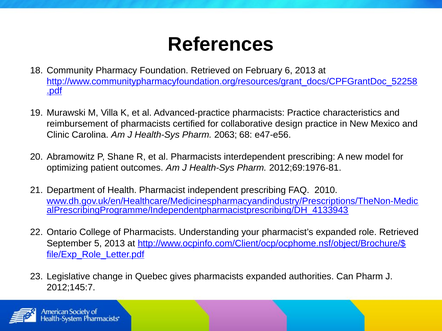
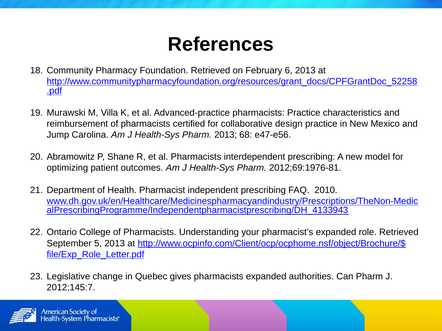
Clinic: Clinic -> Jump
Pharm 2063: 2063 -> 2013
